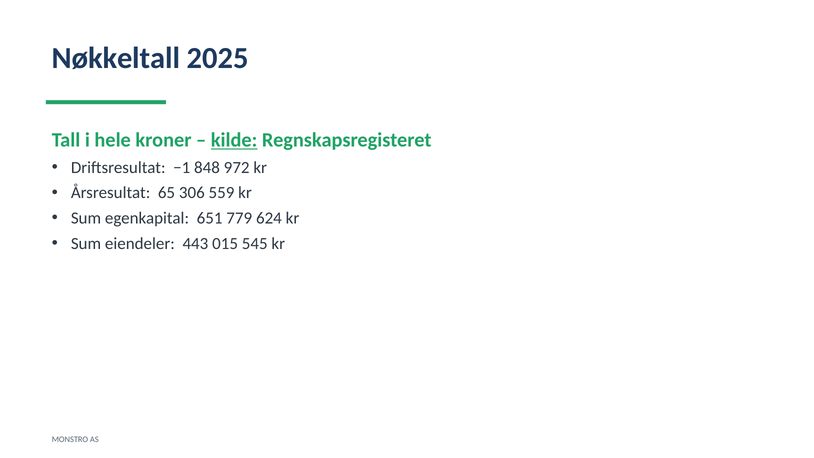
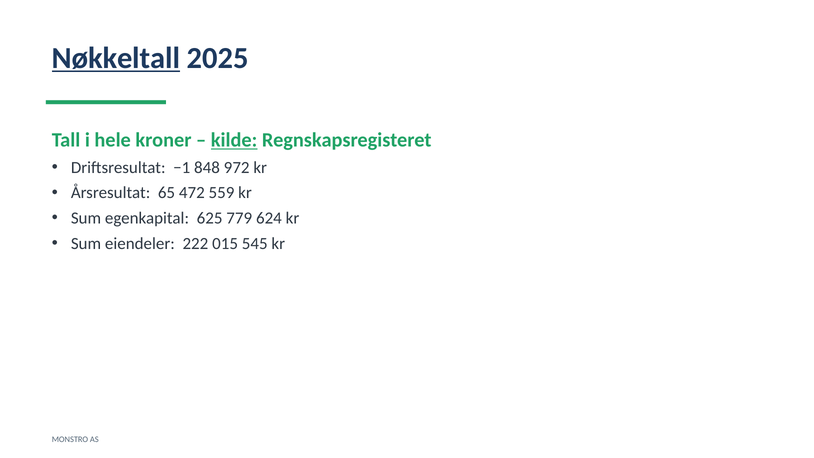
Nøkkeltall underline: none -> present
306: 306 -> 472
651: 651 -> 625
443: 443 -> 222
